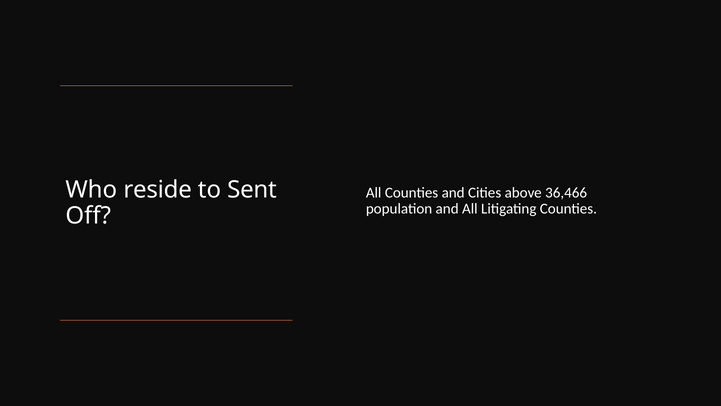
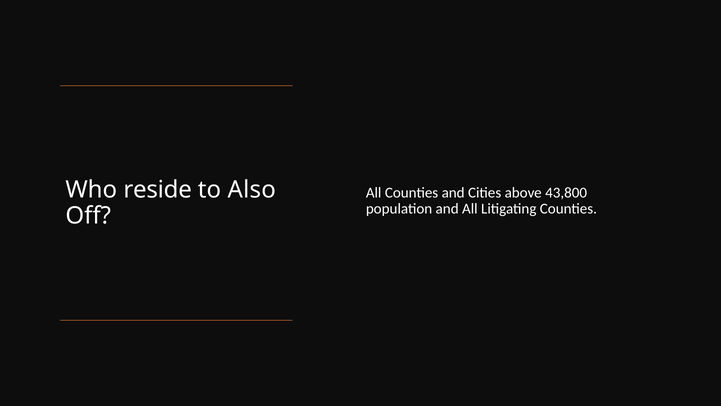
Sent: Sent -> Also
36,466: 36,466 -> 43,800
